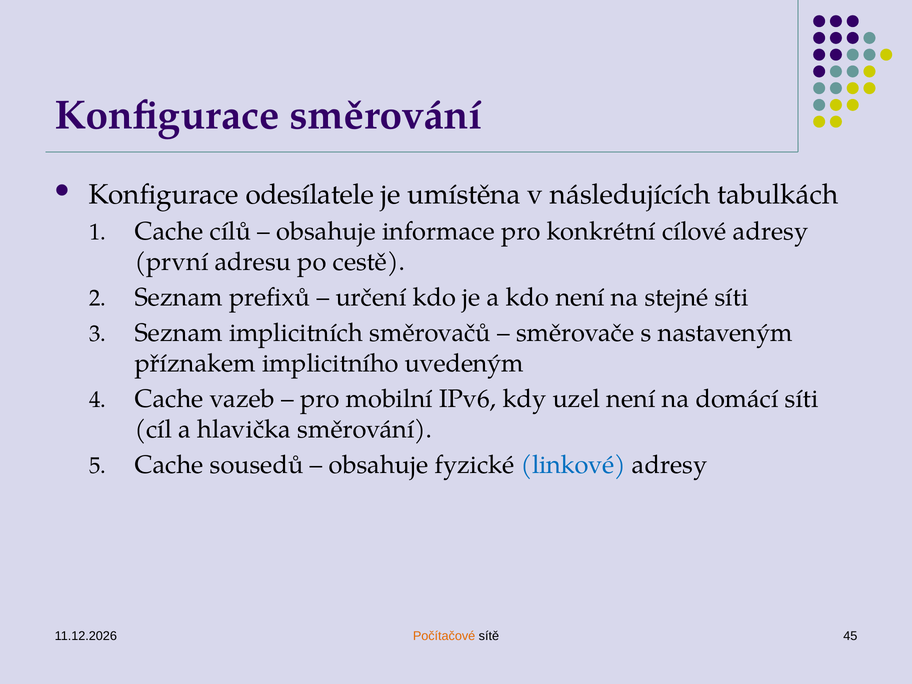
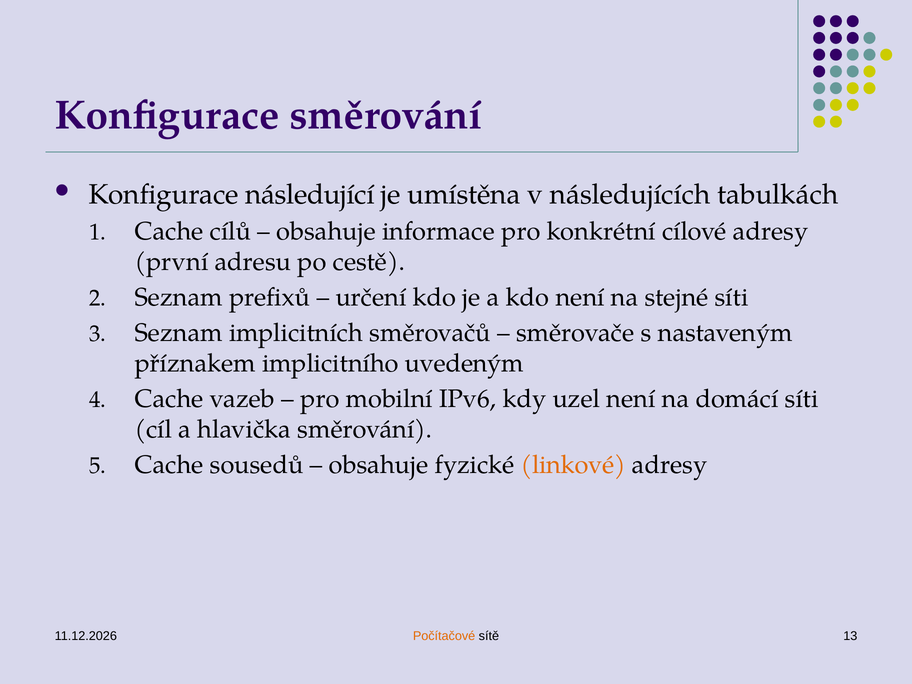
odesílatele: odesílatele -> následující
linkové colour: blue -> orange
45: 45 -> 13
